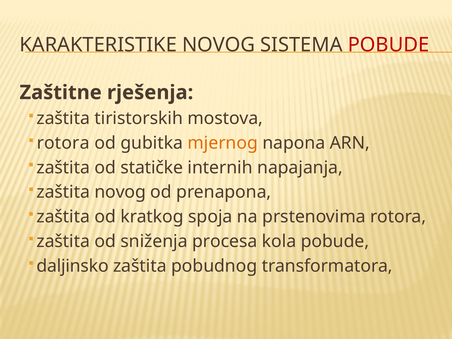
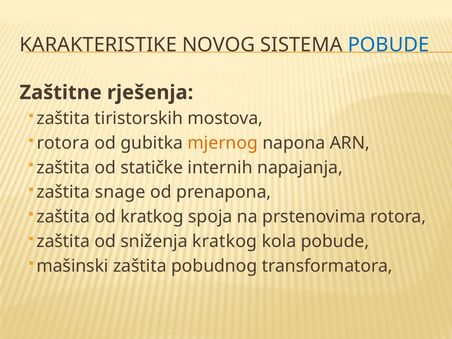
POBUDE at (389, 45) colour: red -> blue
zaštita novog: novog -> snage
sniženja procesa: procesa -> kratkog
daljinsko: daljinsko -> mašinski
